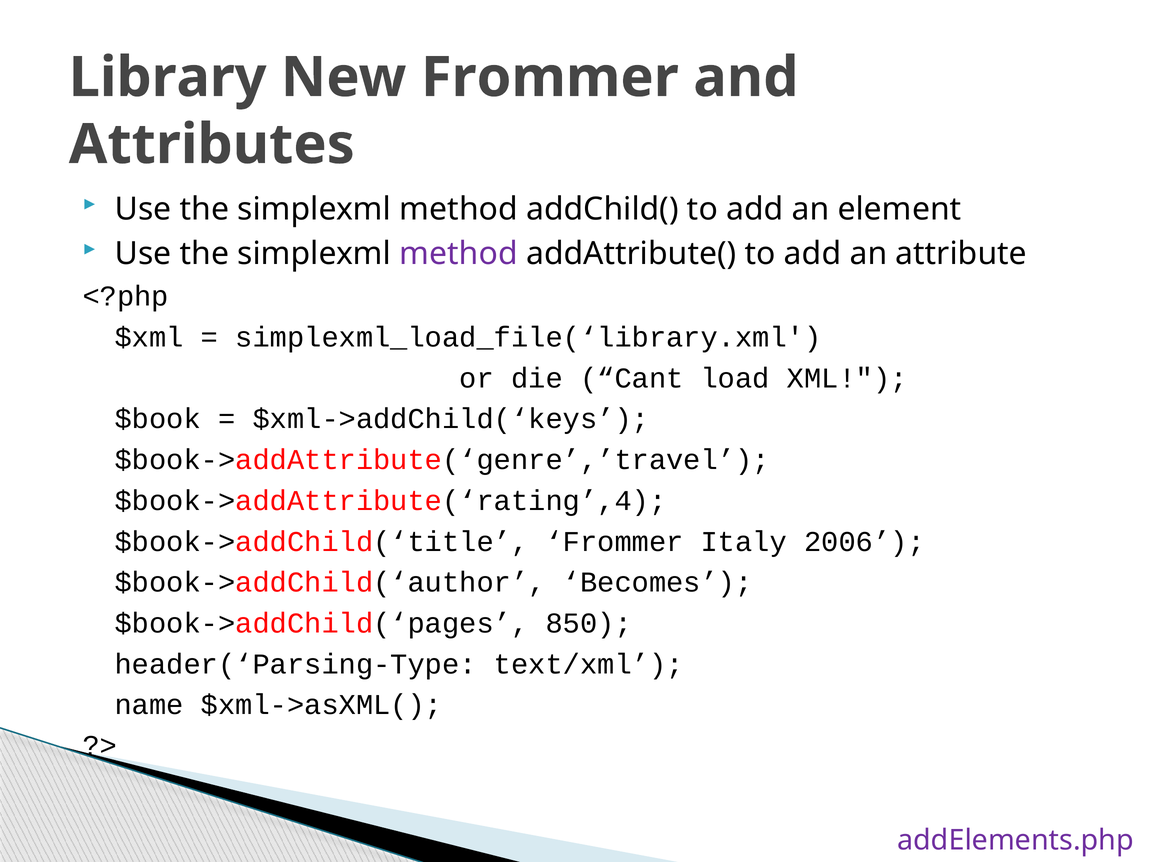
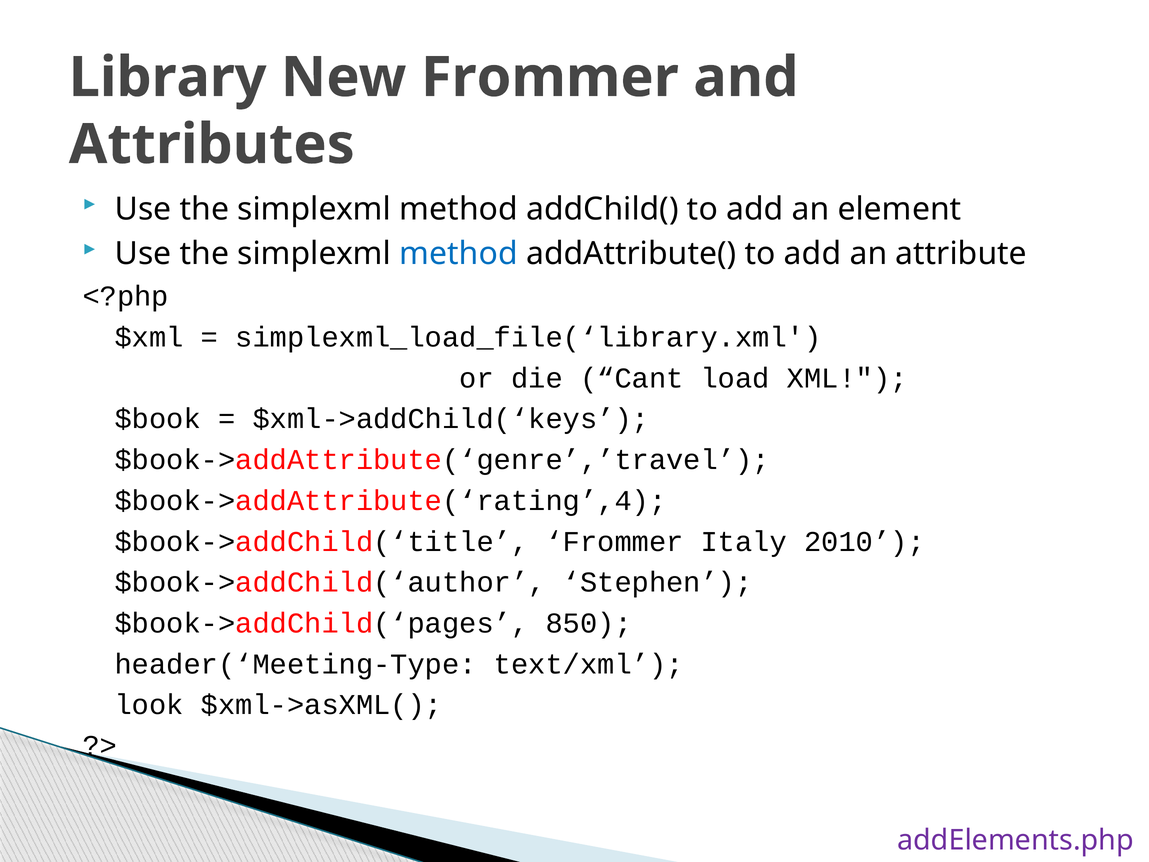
method at (459, 254) colour: purple -> blue
2006: 2006 -> 2010
Becomes: Becomes -> Stephen
header(‘Parsing-Type: header(‘Parsing-Type -> header(‘Meeting-Type
name: name -> look
